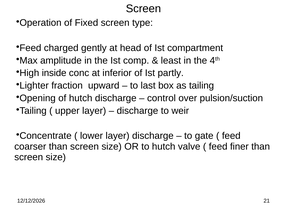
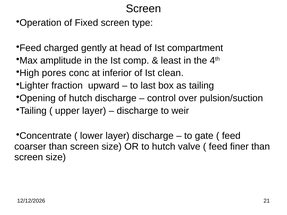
inside: inside -> pores
partly: partly -> clean
